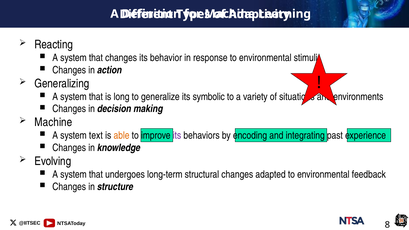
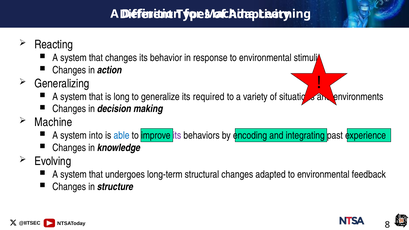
symbolic: symbolic -> required
text: text -> into
able colour: orange -> blue
